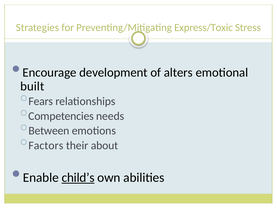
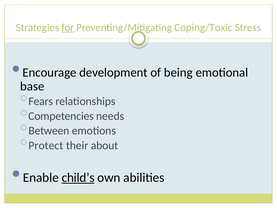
for underline: none -> present
Express/Toxic: Express/Toxic -> Coping/Toxic
alters: alters -> being
built: built -> base
Factors: Factors -> Protect
